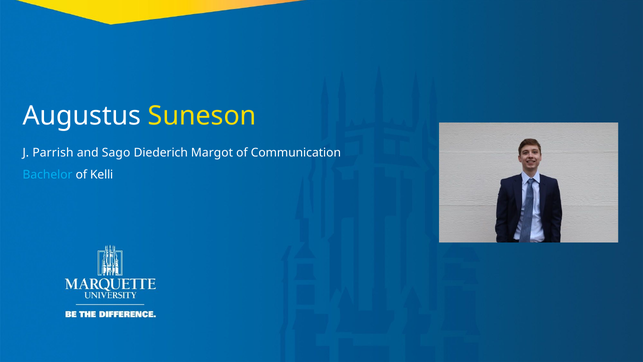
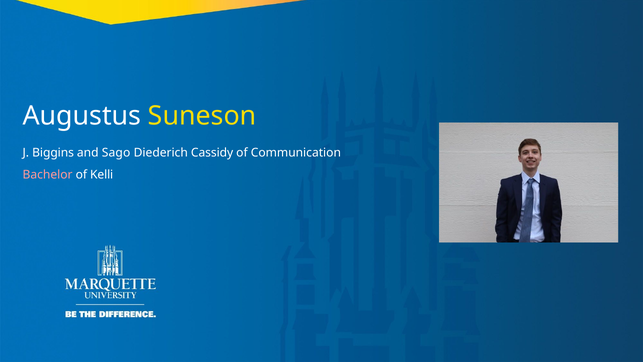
Parrish: Parrish -> Biggins
Margot: Margot -> Cassidy
Bachelor colour: light blue -> pink
